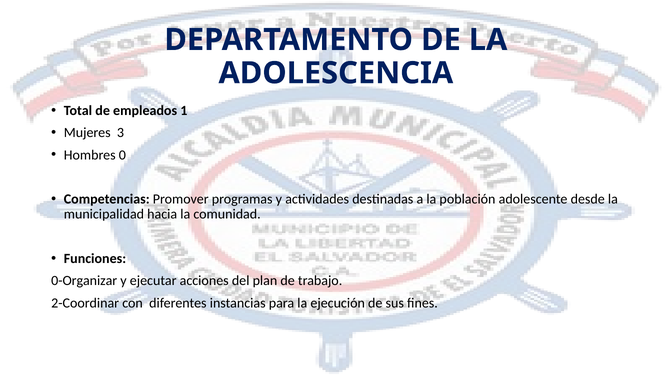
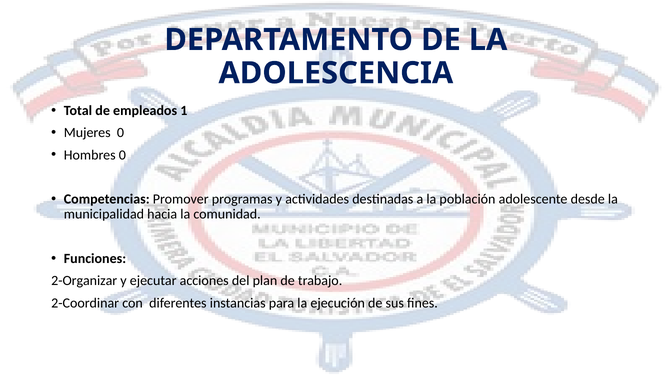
Mujeres 3: 3 -> 0
0-Organizar: 0-Organizar -> 2-Organizar
